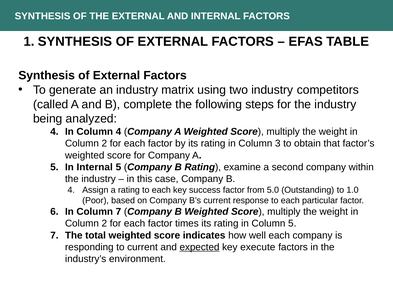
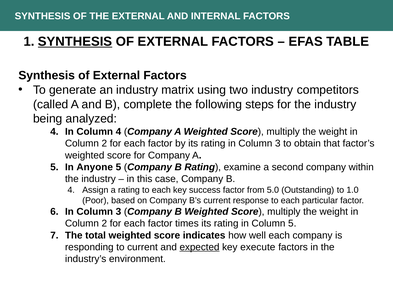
SYNTHESIS at (75, 42) underline: none -> present
In Internal: Internal -> Anyone
6 In Column 7: 7 -> 3
